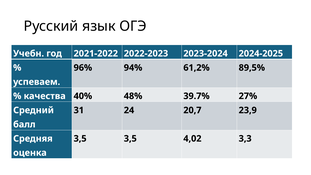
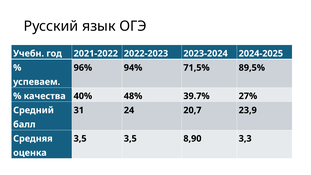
61,2%: 61,2% -> 71,5%
4,02: 4,02 -> 8,90
